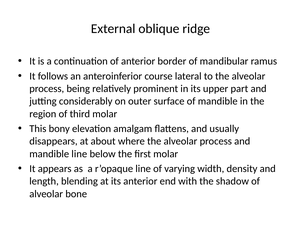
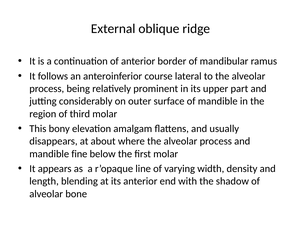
mandible line: line -> fine
